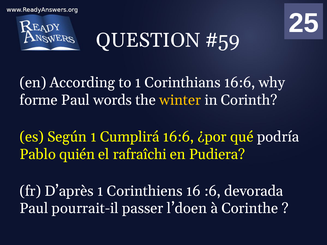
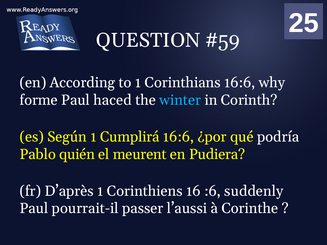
words: words -> haced
winter colour: yellow -> light blue
rafraîchi: rafraîchi -> meurent
devorada: devorada -> suddenly
l’doen: l’doen -> l’aussi
